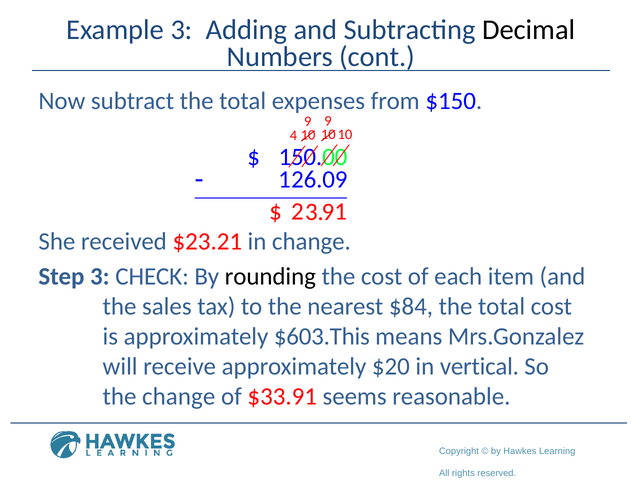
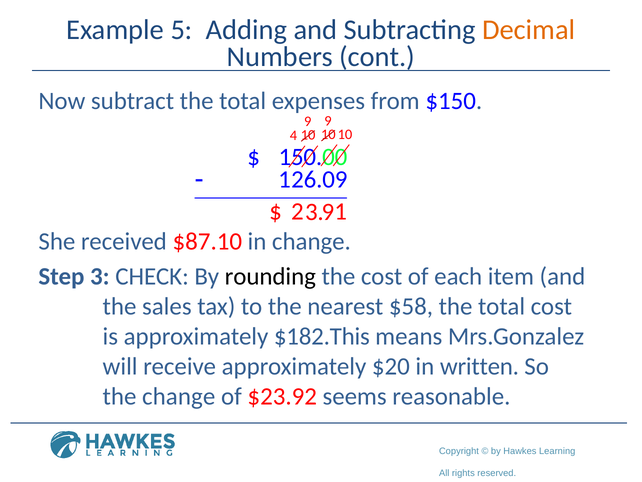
Example 3: 3 -> 5
Decimal colour: black -> orange
$23.21: $23.21 -> $87.10
$84: $84 -> $58
$603.This: $603.This -> $182.This
vertical: vertical -> written
$33.91: $33.91 -> $23.92
